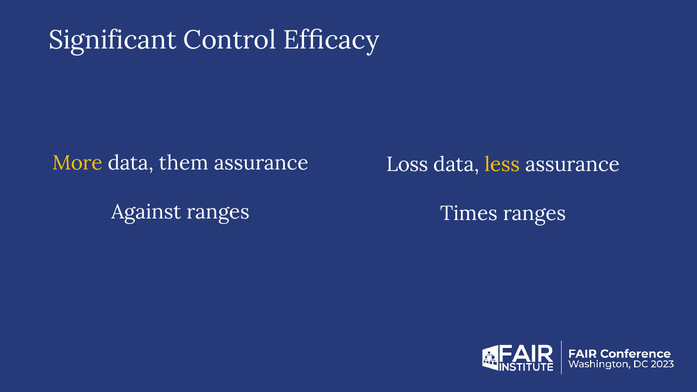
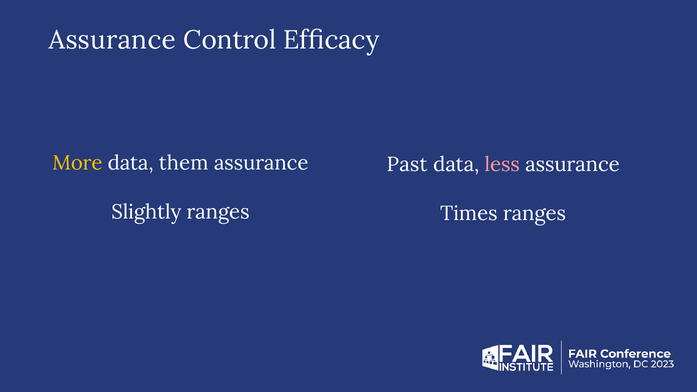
Significant at (113, 40): Significant -> Assurance
Loss: Loss -> Past
less colour: yellow -> pink
Against: Against -> Slightly
